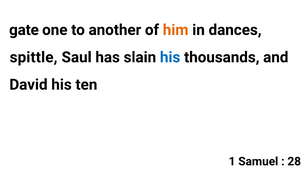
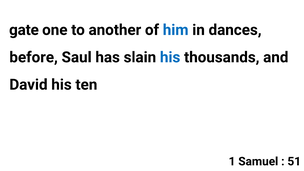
him colour: orange -> blue
spittle: spittle -> before
28: 28 -> 51
